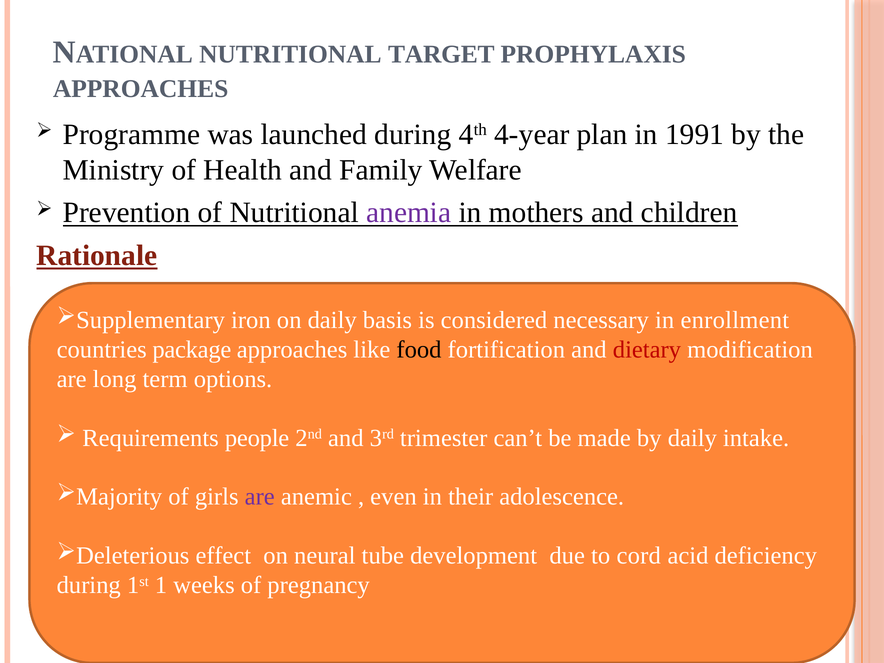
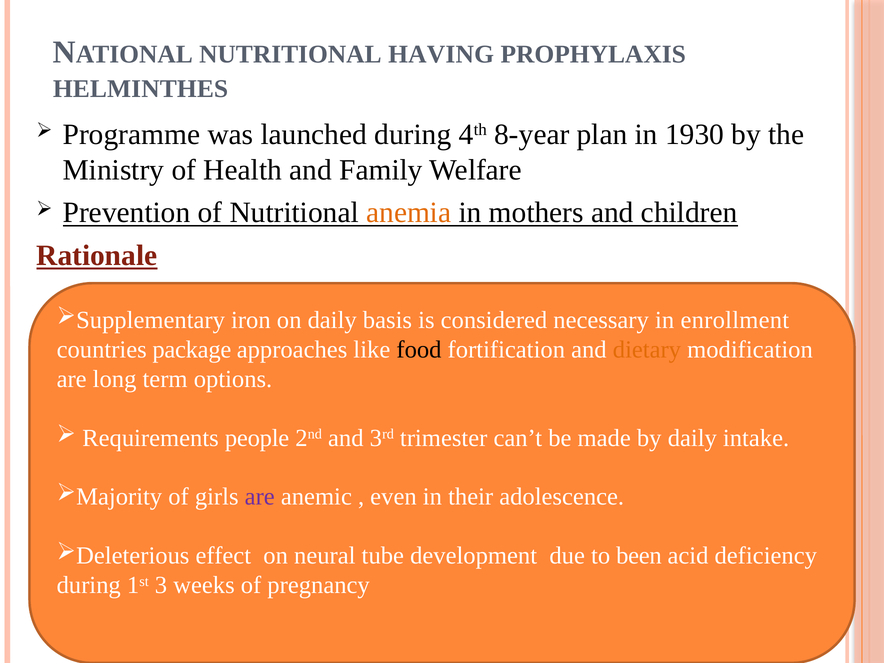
TARGET: TARGET -> HAVING
APPROACHES at (141, 89): APPROACHES -> HELMINTHES
4-year: 4-year -> 8-year
1991: 1991 -> 1930
anemia colour: purple -> orange
dietary colour: red -> orange
cord: cord -> been
1: 1 -> 3
